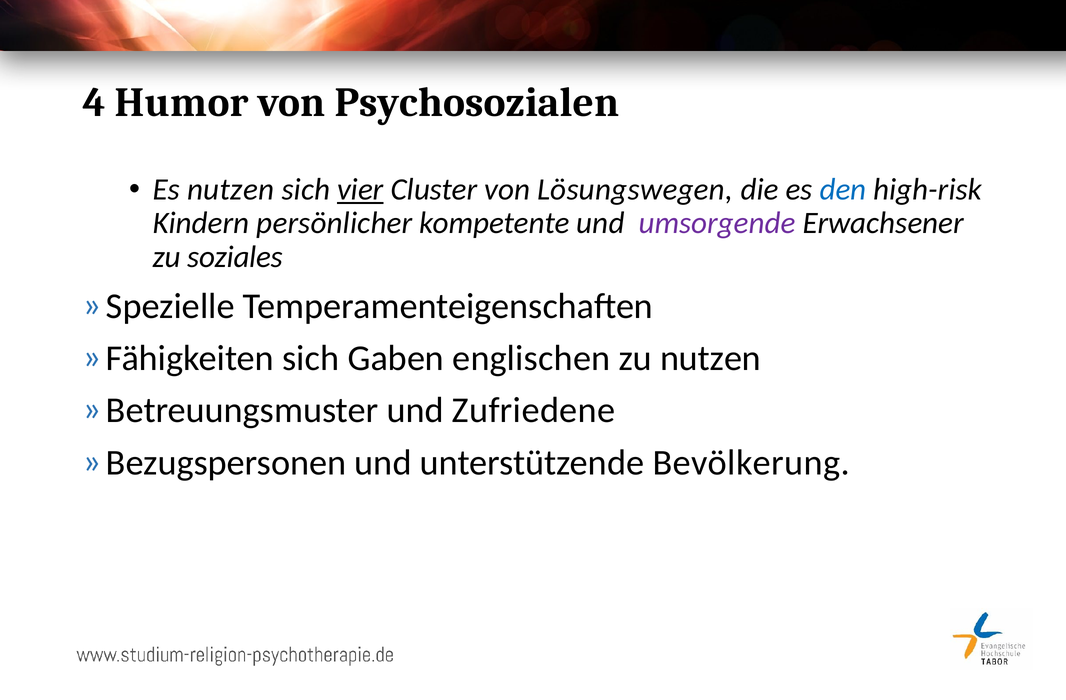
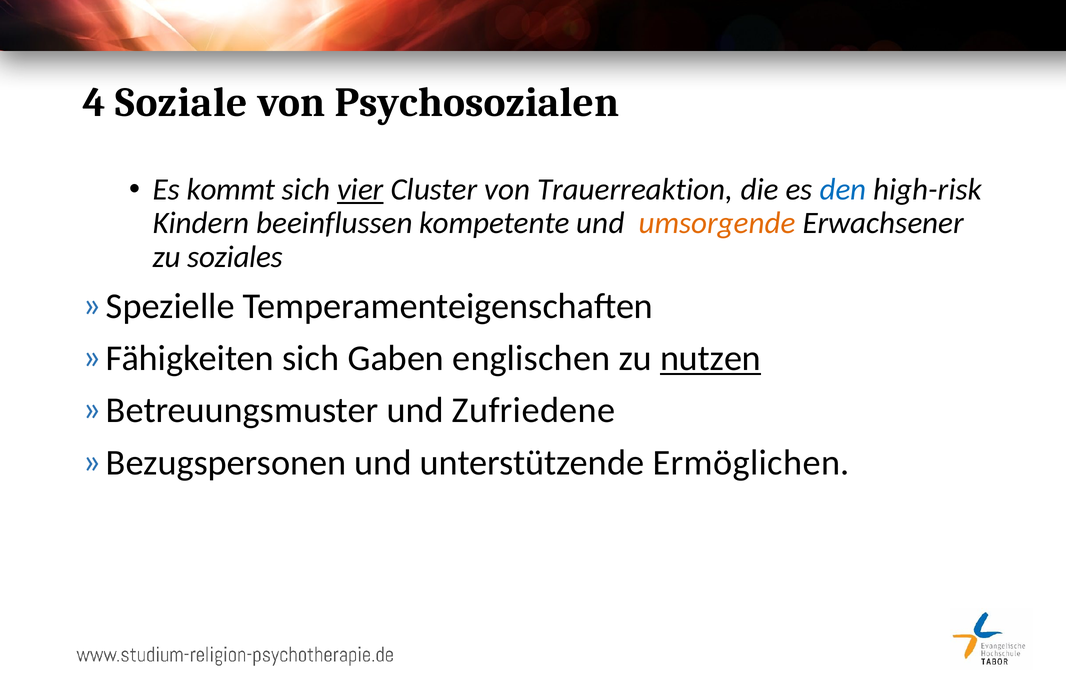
Humor: Humor -> Soziale
Es nutzen: nutzen -> kommt
Lösungswegen: Lösungswegen -> Trauerreaktion
persönlicher: persönlicher -> beeinflussen
umsorgende colour: purple -> orange
nutzen at (711, 358) underline: none -> present
Bevölkerung: Bevölkerung -> Ermöglichen
